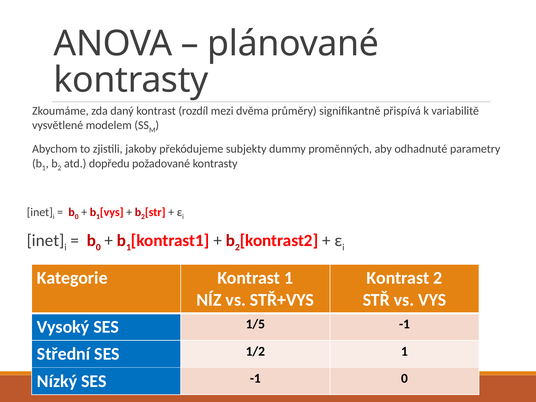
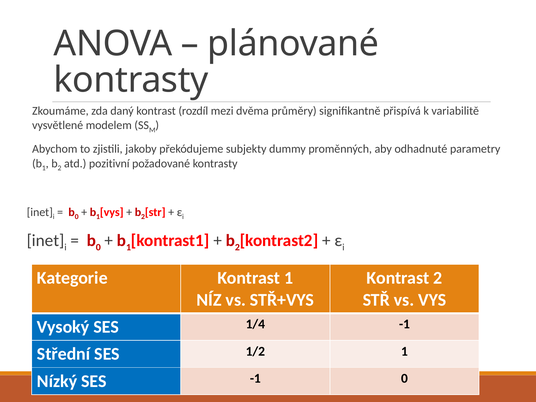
dopředu: dopředu -> pozitivní
1/5: 1/5 -> 1/4
